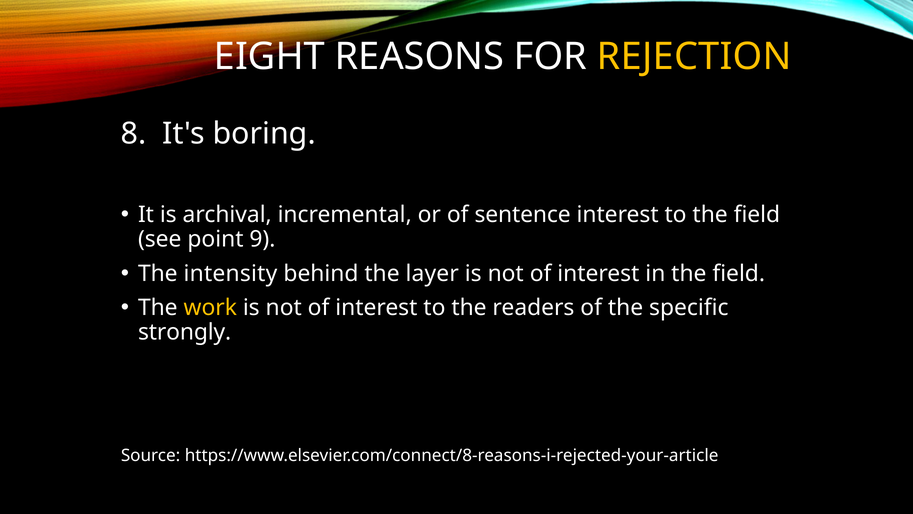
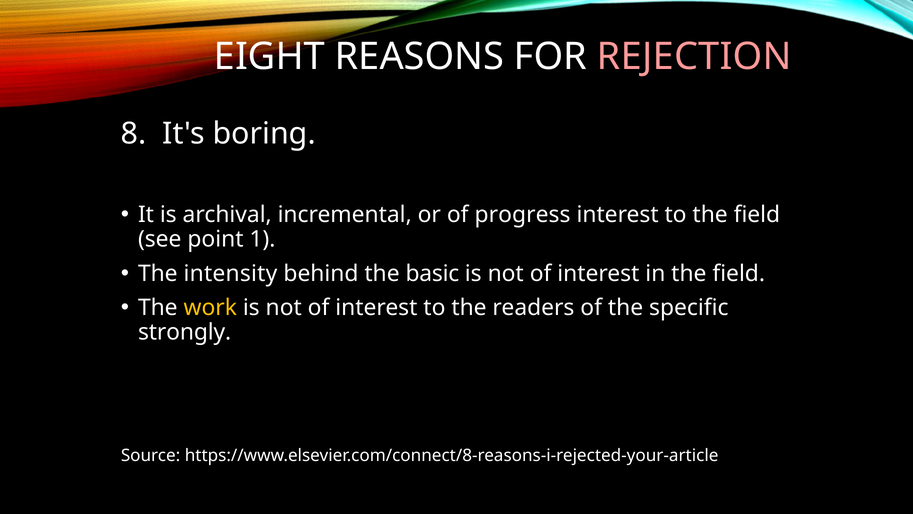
REJECTION colour: yellow -> pink
sentence: sentence -> progress
9: 9 -> 1
layer: layer -> basic
